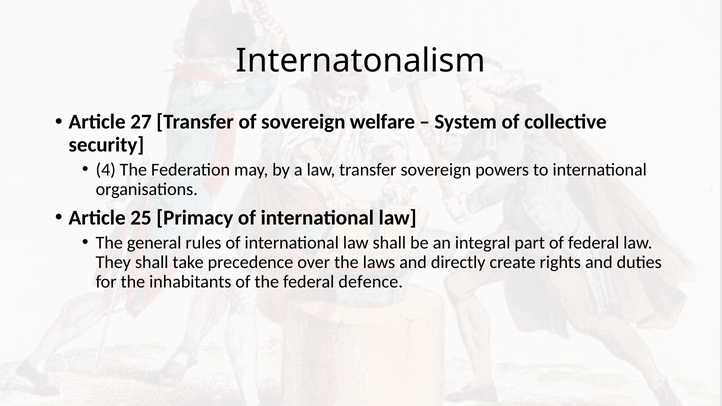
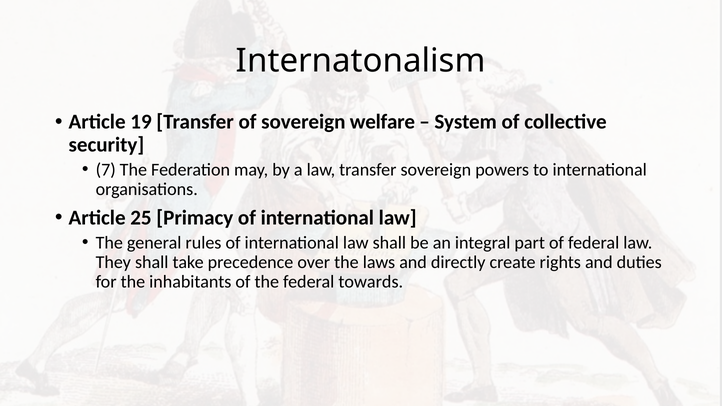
27: 27 -> 19
4: 4 -> 7
defence: defence -> towards
